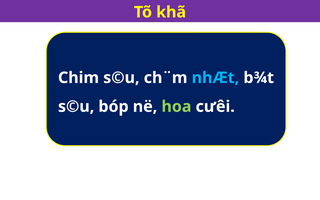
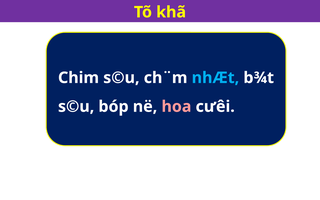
hoa colour: light green -> pink
